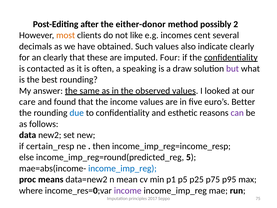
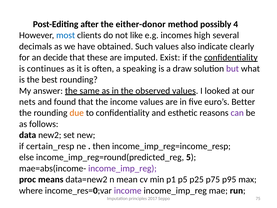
2: 2 -> 4
most colour: orange -> blue
cent: cent -> high
an clearly: clearly -> decide
Four: Four -> Exist
contacted: contacted -> continues
care: care -> nets
due colour: blue -> orange
income_imp_reg at (122, 168) colour: blue -> purple
